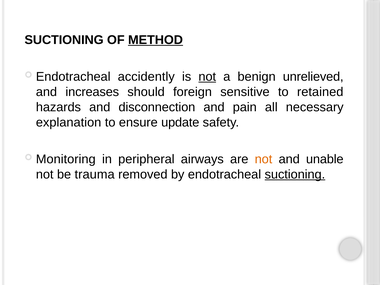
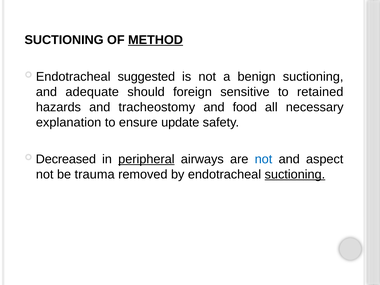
accidently: accidently -> suggested
not at (207, 77) underline: present -> none
benign unrelieved: unrelieved -> suctioning
increases: increases -> adequate
disconnection: disconnection -> tracheostomy
pain: pain -> food
Monitoring: Monitoring -> Decreased
peripheral underline: none -> present
not at (264, 159) colour: orange -> blue
unable: unable -> aspect
